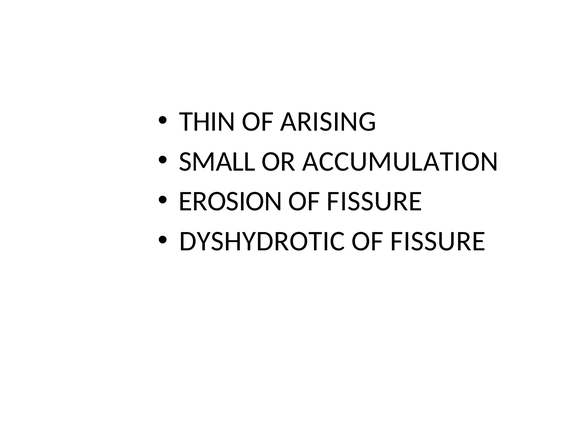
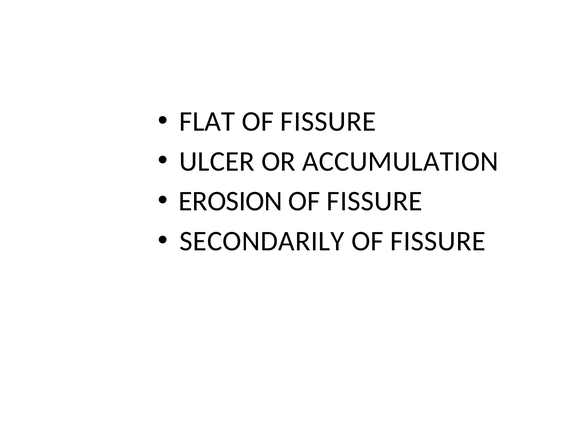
THIN: THIN -> FLAT
ARISING at (328, 122): ARISING -> FISSURE
SMALL: SMALL -> ULCER
DYSHYDROTIC: DYSHYDROTIC -> SECONDARILY
